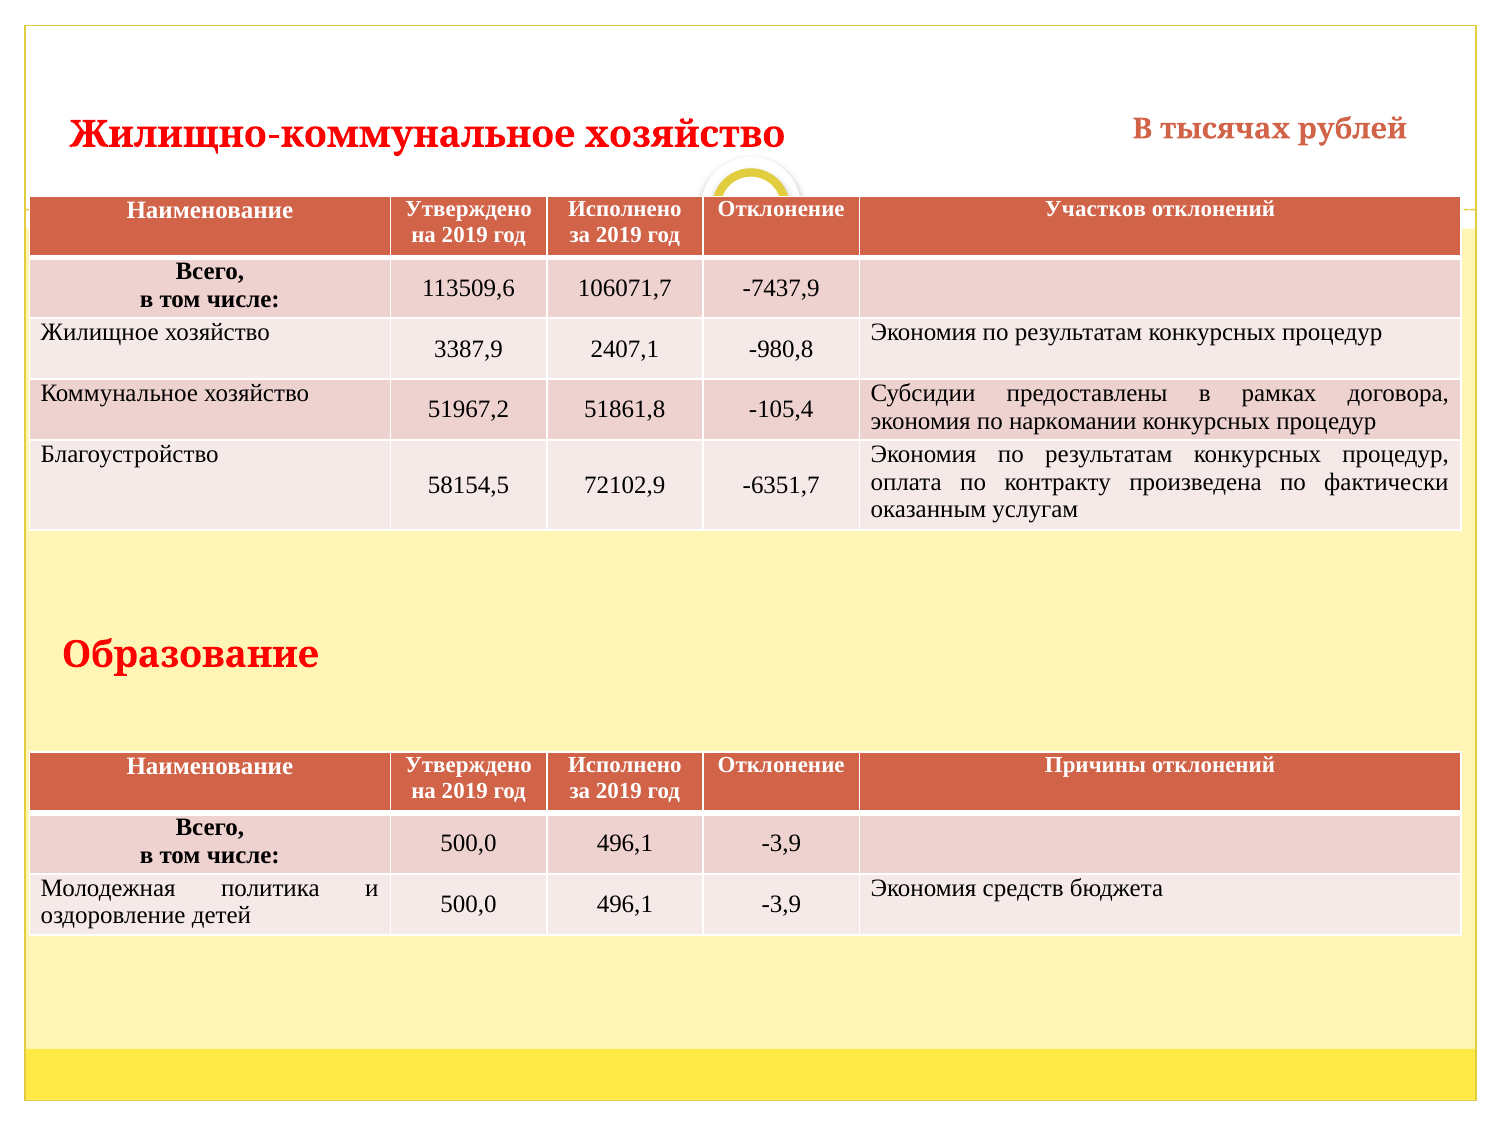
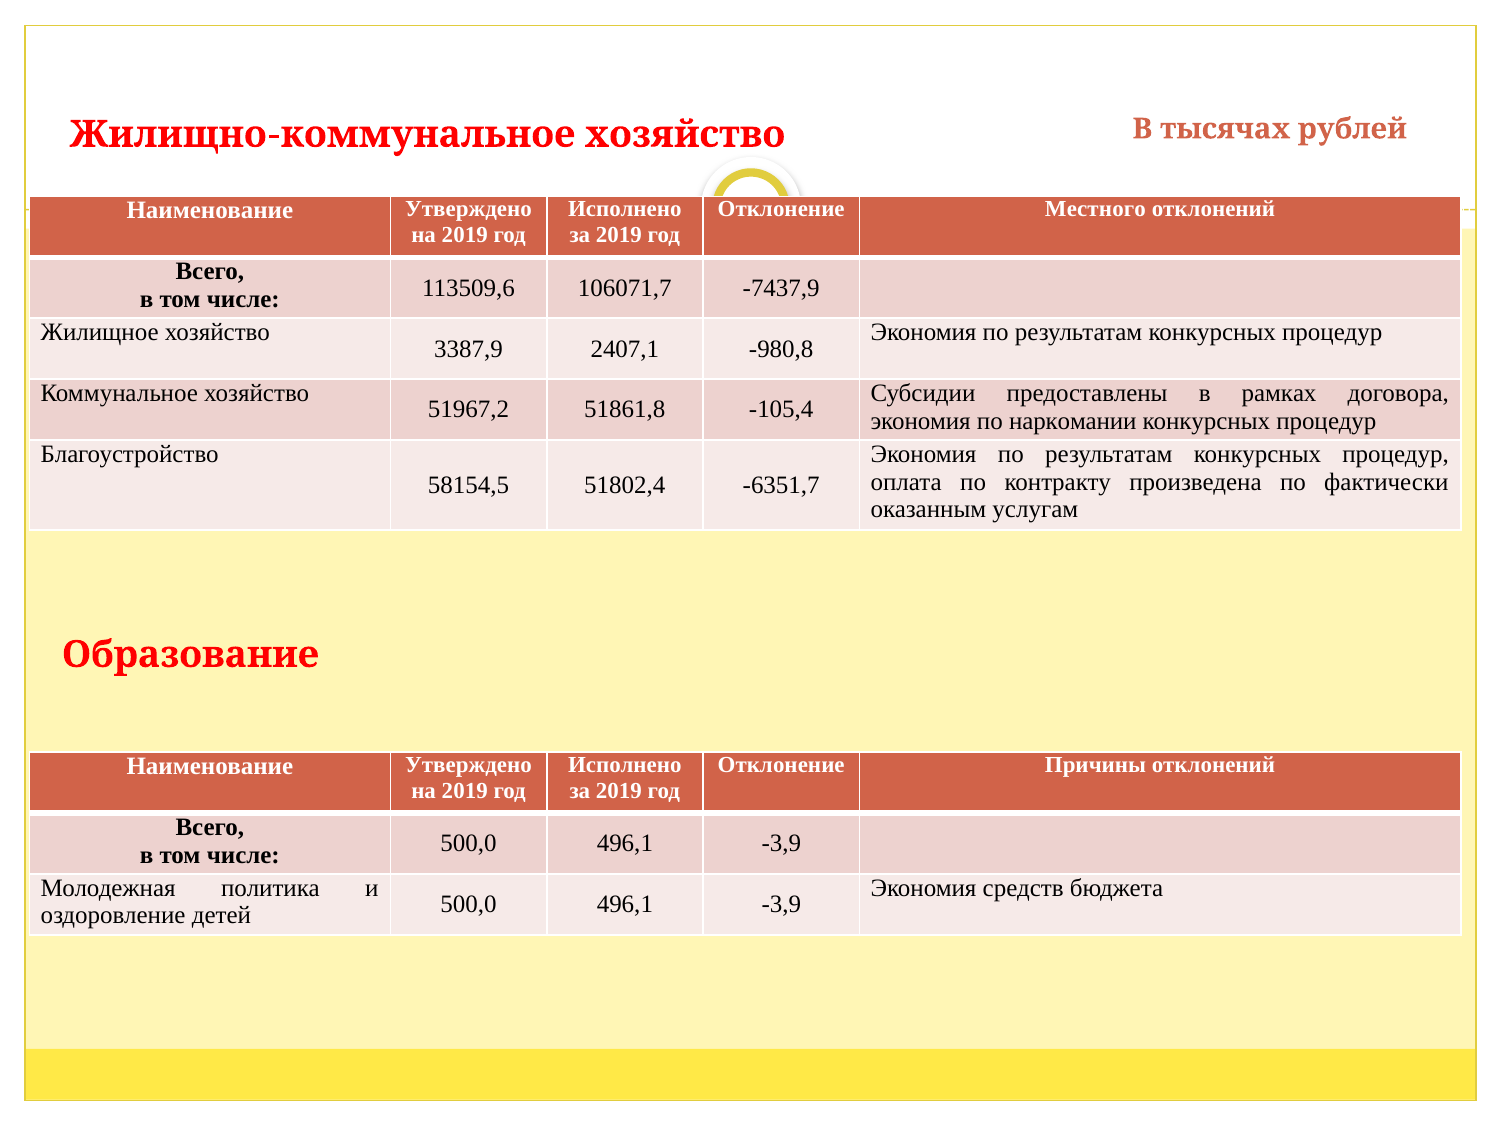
Участков: Участков -> Местного
72102,9: 72102,9 -> 51802,4
